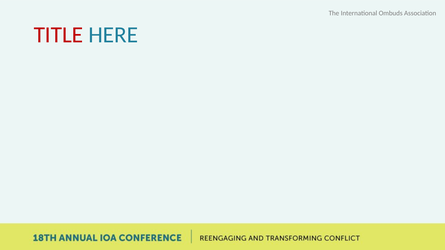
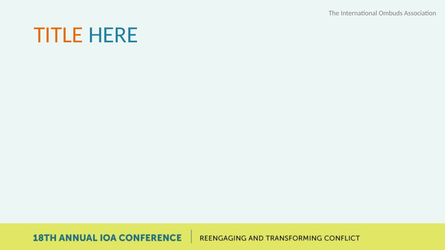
TITLE colour: red -> orange
